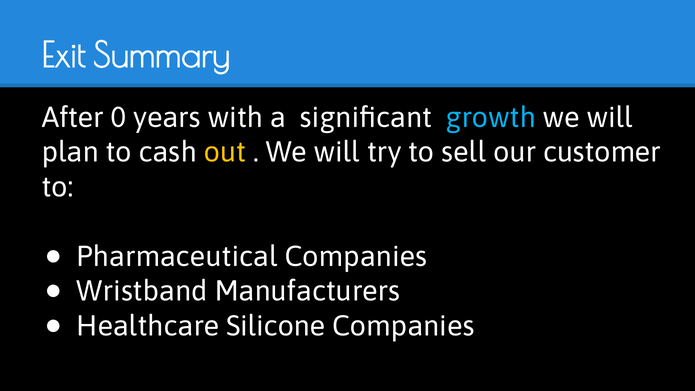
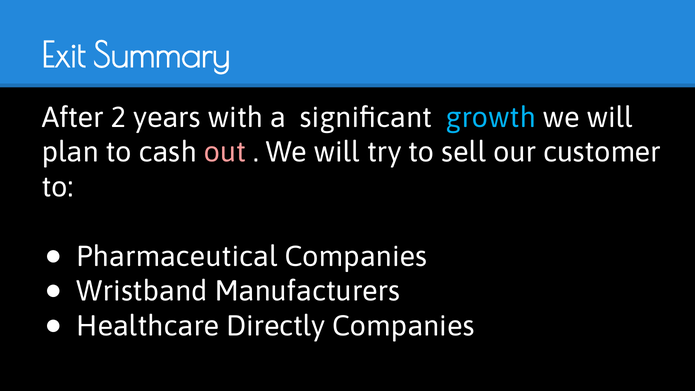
0: 0 -> 2
out colour: yellow -> pink
Silicone: Silicone -> Directly
